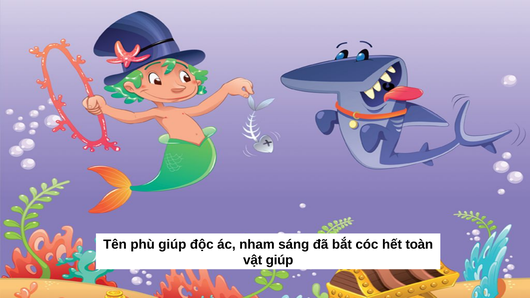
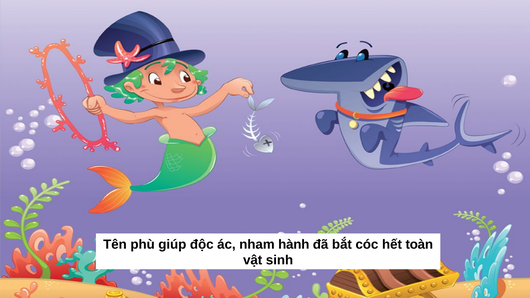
sáng: sáng -> hành
vật giúp: giúp -> sinh
